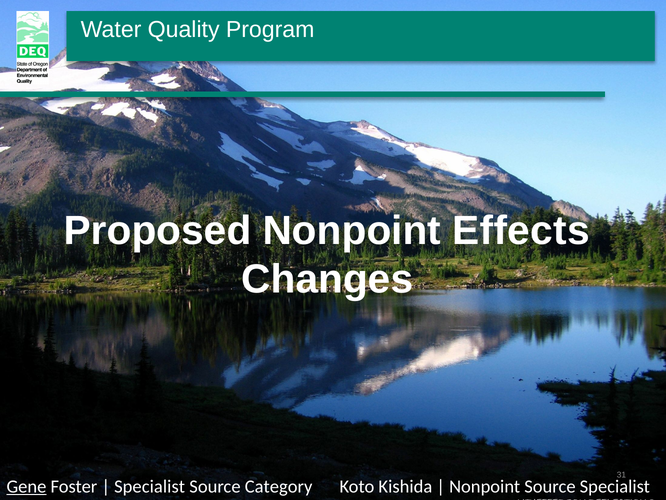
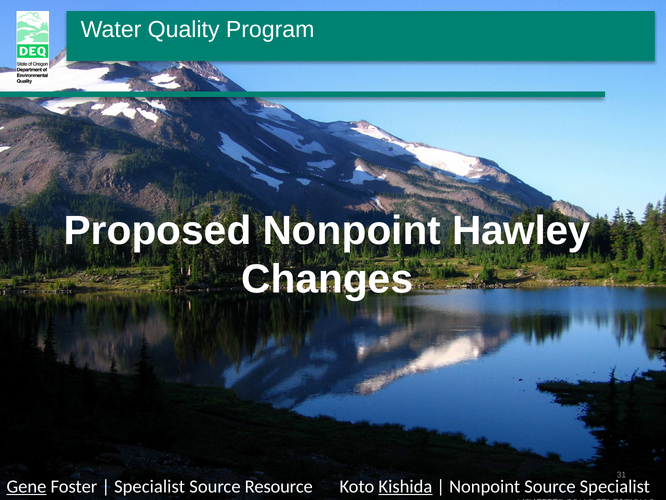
Effects: Effects -> Hawley
Category: Category -> Resource
Kishida underline: none -> present
